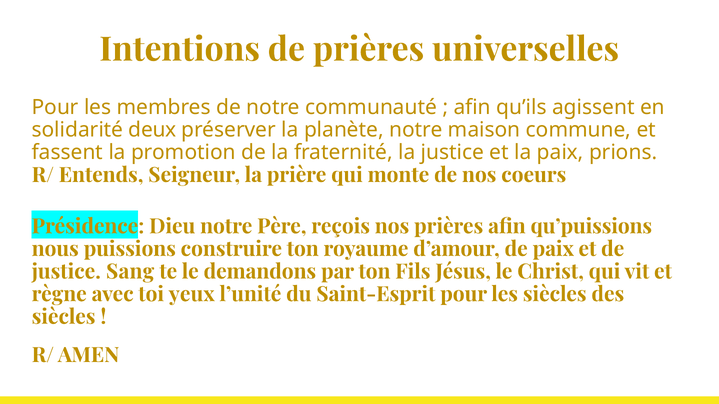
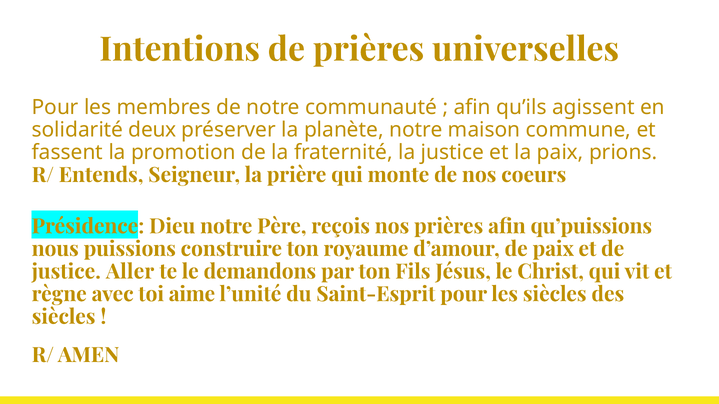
Sang: Sang -> Aller
yeux: yeux -> aime
